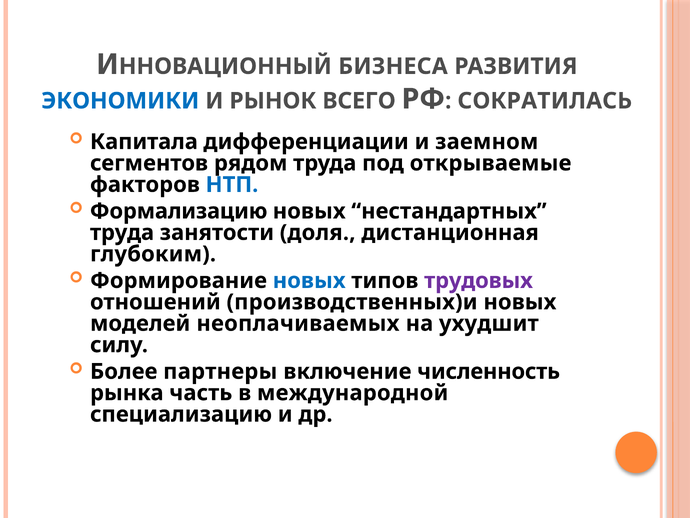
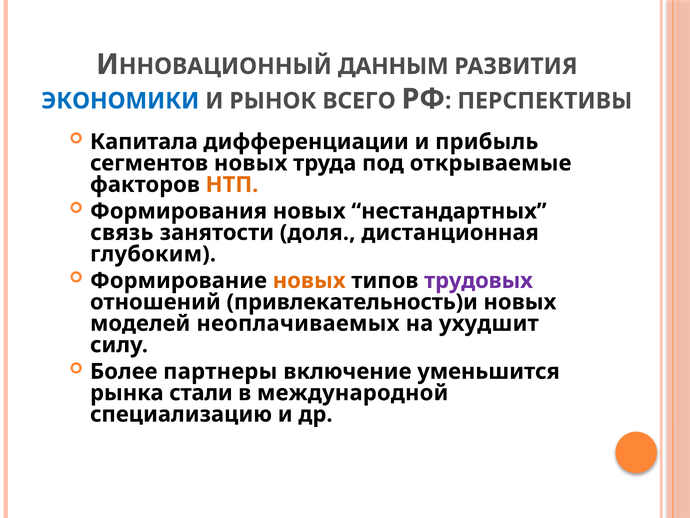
БИЗНЕСА: БИЗНЕСА -> ДАННЫМ
СОКРАТИЛАСЬ: СОКРАТИЛАСЬ -> ПЕРСПЕКТИВЫ
заемном: заемном -> прибыль
сегментов рядом: рядом -> новых
НТП colour: blue -> orange
Формализацию: Формализацию -> Формирования
труда at (122, 232): труда -> связь
новых at (309, 280) colour: blue -> orange
производственных)и: производственных)и -> привлекательность)и
численность: численность -> уменьшится
часть: часть -> стали
